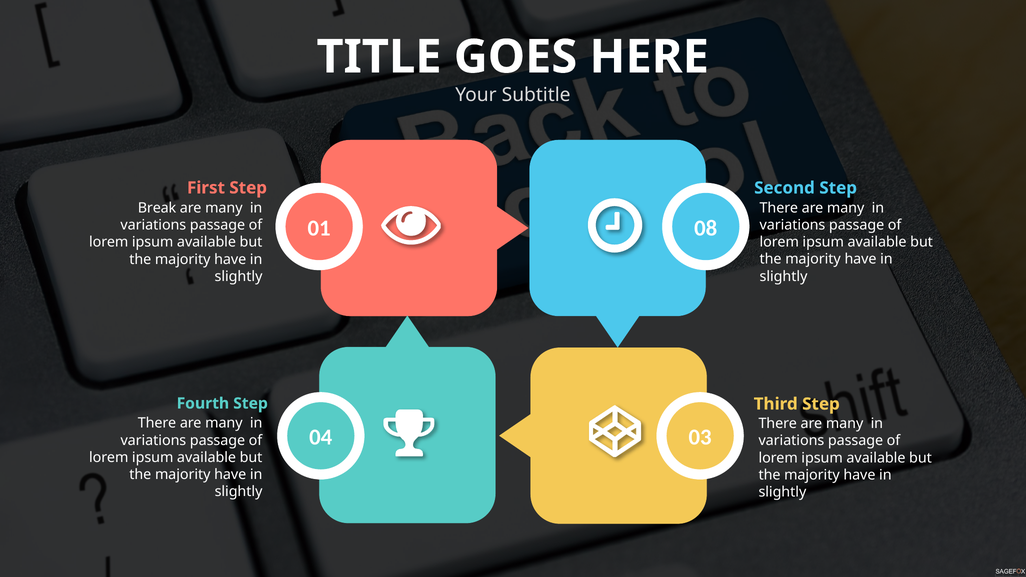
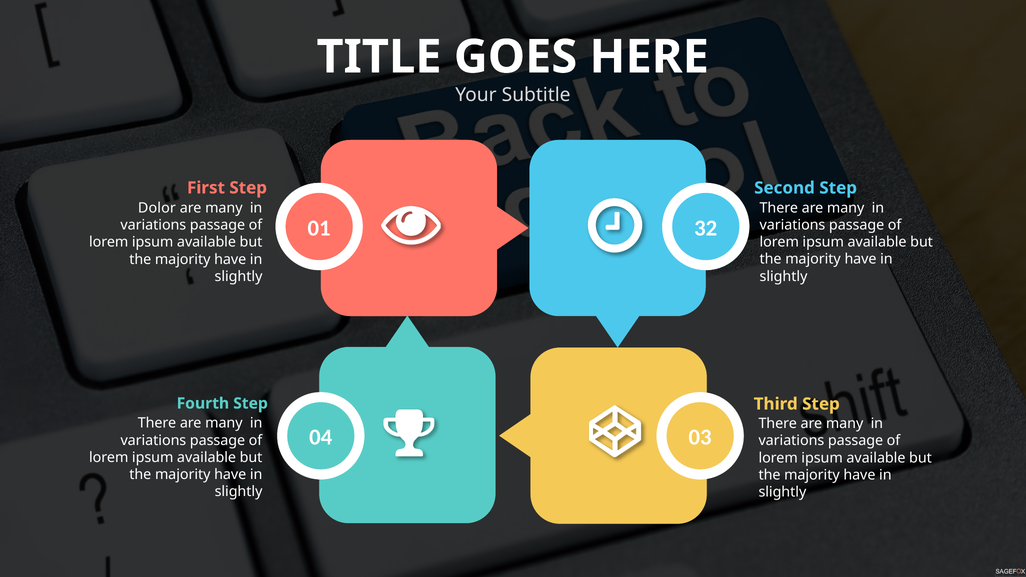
Break: Break -> Dolor
08: 08 -> 32
